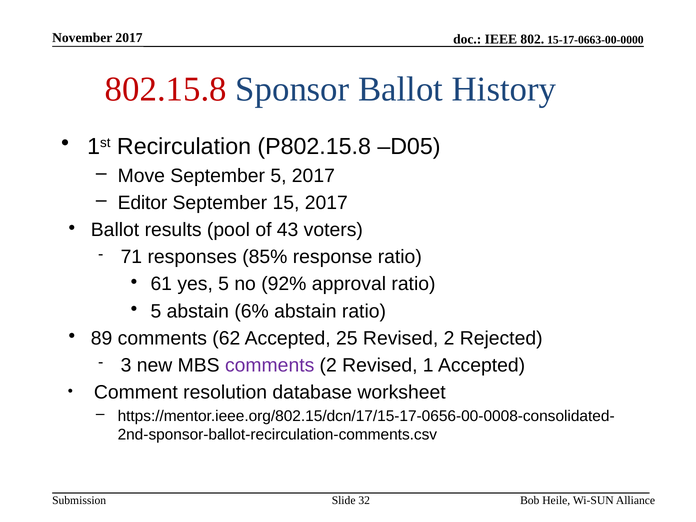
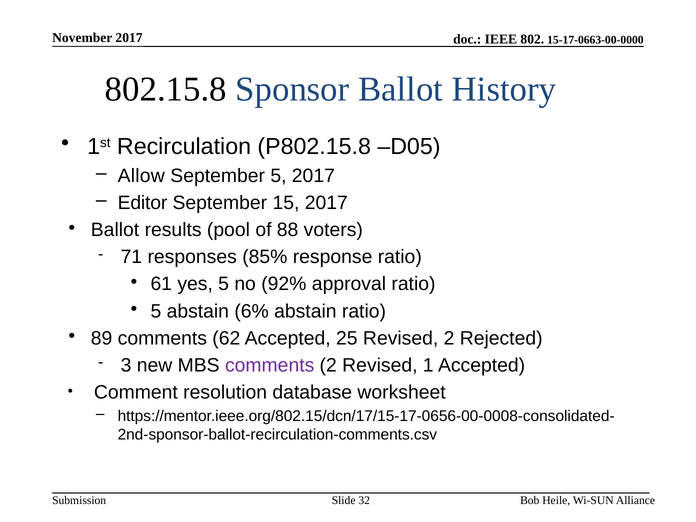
802.15.8 colour: red -> black
Move: Move -> Allow
43: 43 -> 88
